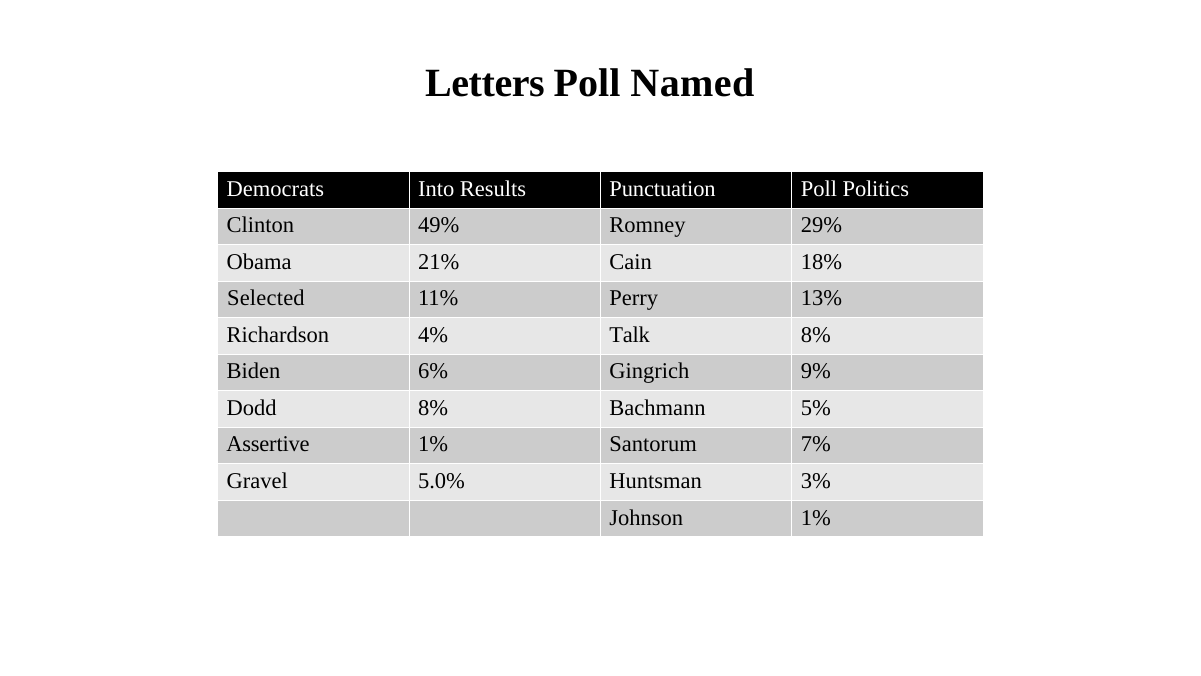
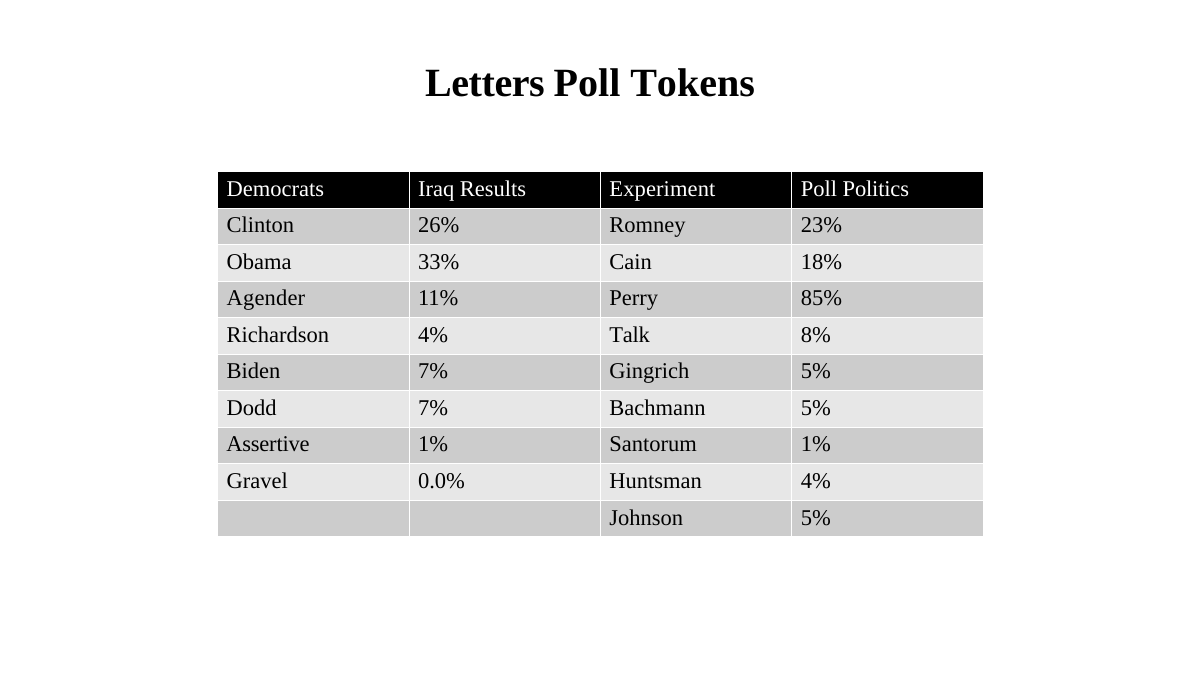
Named: Named -> Tokens
Into: Into -> Iraq
Punctuation: Punctuation -> Experiment
49%: 49% -> 26%
29%: 29% -> 23%
21%: 21% -> 33%
Selected: Selected -> Agender
13%: 13% -> 85%
Biden 6%: 6% -> 7%
Gingrich 9%: 9% -> 5%
Dodd 8%: 8% -> 7%
Santorum 7%: 7% -> 1%
5.0%: 5.0% -> 0.0%
Huntsman 3%: 3% -> 4%
Johnson 1%: 1% -> 5%
